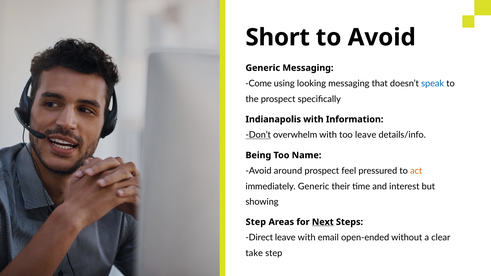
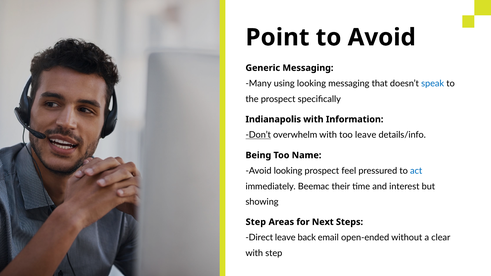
Short: Short -> Point
Come: Come -> Many
Avoid around: around -> looking
act colour: orange -> blue
immediately Generic: Generic -> Beemac
Next underline: present -> none
leave with: with -> back
take at (254, 253): take -> with
